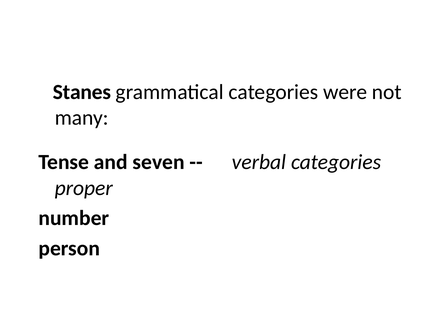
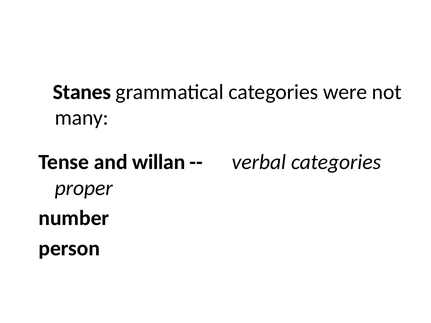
seven: seven -> willan
